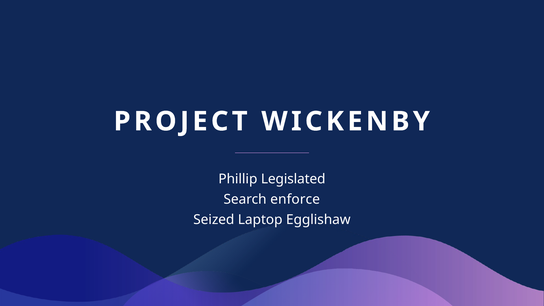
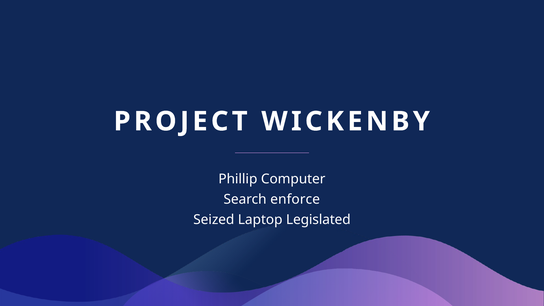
Legislated: Legislated -> Computer
Egglishaw: Egglishaw -> Legislated
